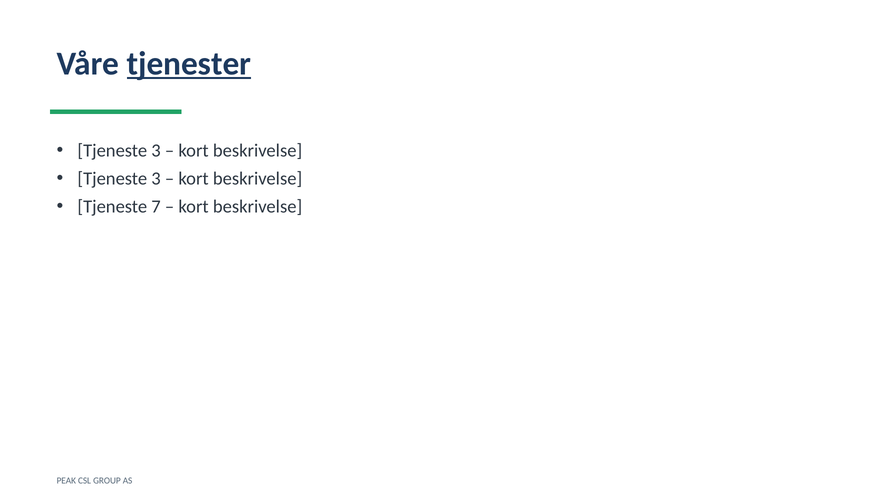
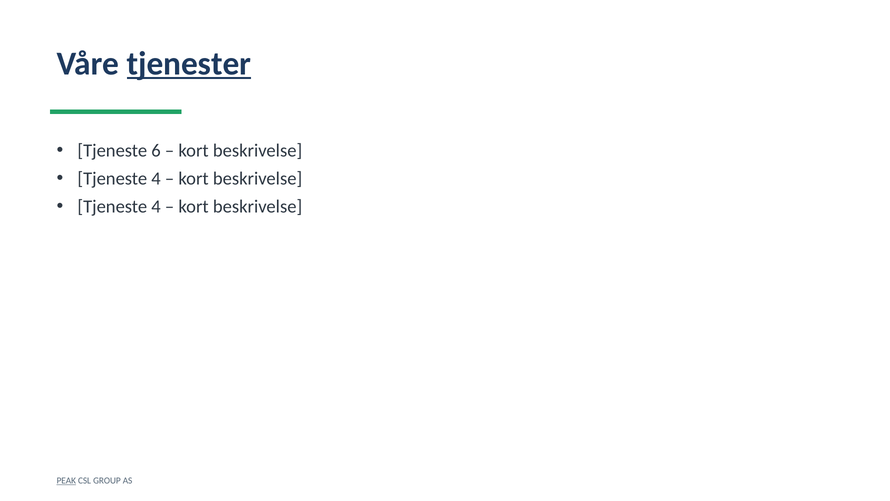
3 at (156, 151): 3 -> 6
3 at (156, 179): 3 -> 4
7 at (156, 206): 7 -> 4
PEAK underline: none -> present
